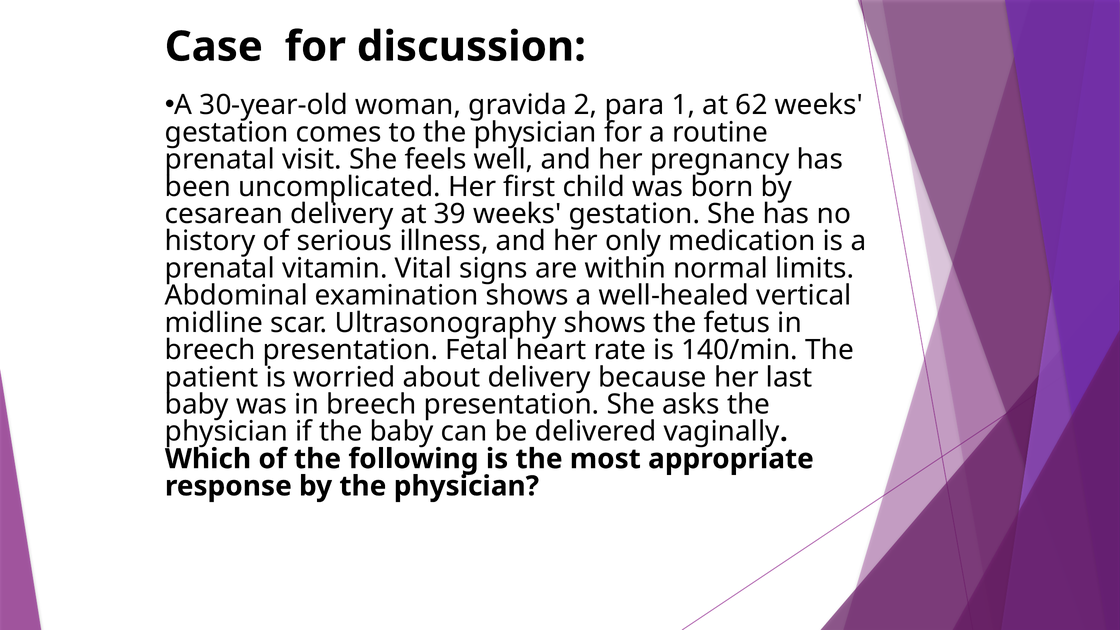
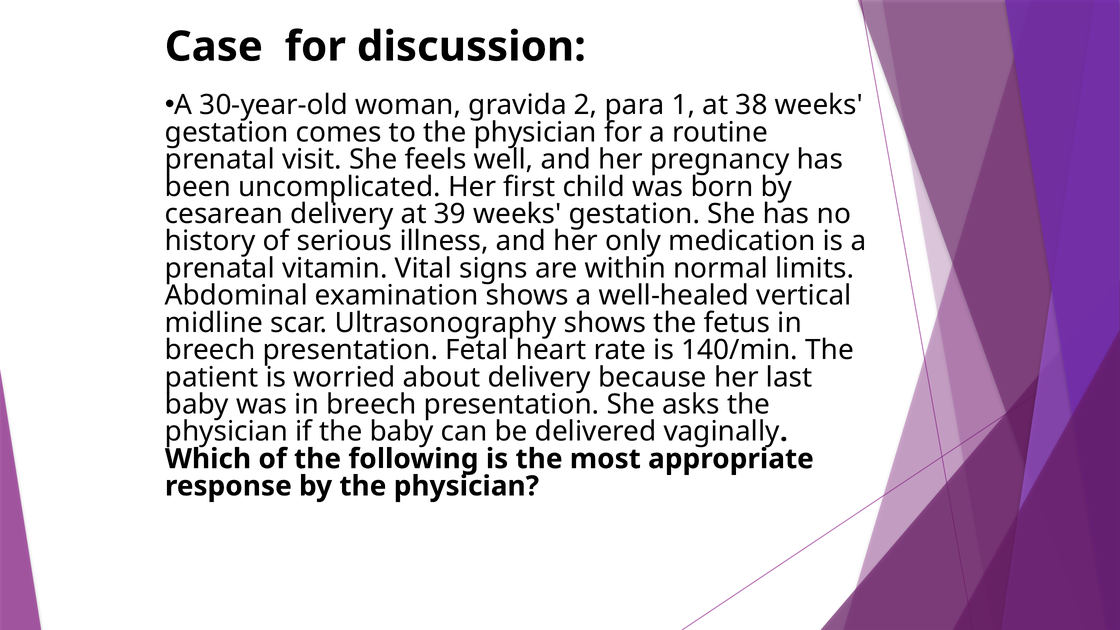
62: 62 -> 38
